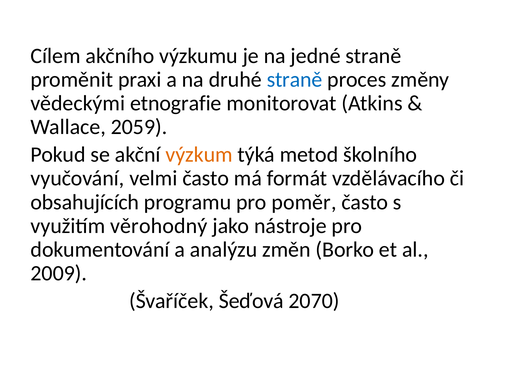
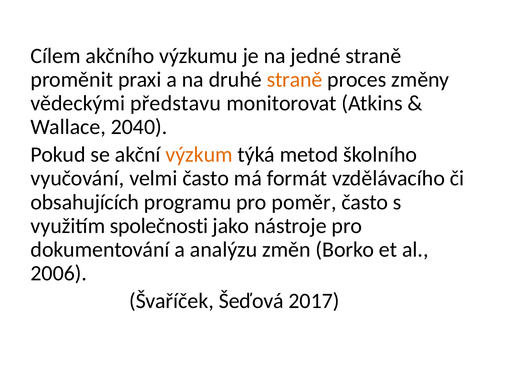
straně at (295, 79) colour: blue -> orange
etnografie: etnografie -> představu
2059: 2059 -> 2040
věrohodný: věrohodný -> společnosti
2009: 2009 -> 2006
2070: 2070 -> 2017
